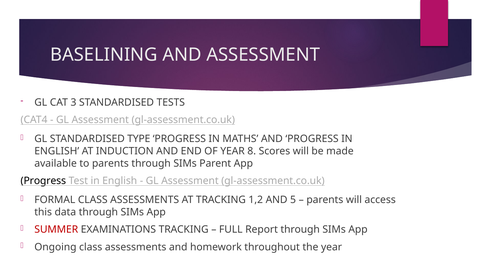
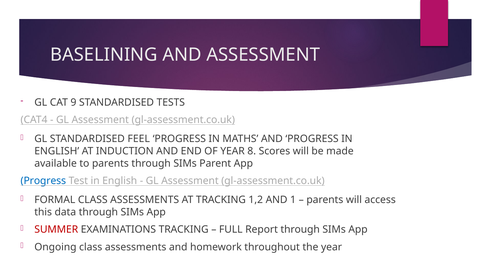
3: 3 -> 9
TYPE: TYPE -> FEEL
Progress at (43, 181) colour: black -> blue
5: 5 -> 1
